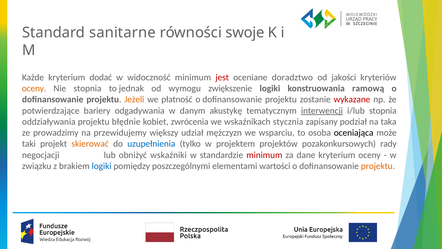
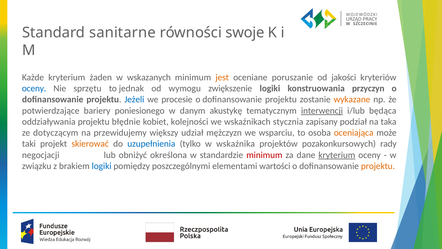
dodać: dodać -> żaden
widoczność: widoczność -> wskazanych
jest colour: red -> orange
doradztwo: doradztwo -> poruszanie
oceny at (34, 88) colour: orange -> blue
Nie stopnia: stopnia -> sprzętu
ramową: ramową -> przyczyn
Jeżeli colour: orange -> blue
płatność: płatność -> procesie
wykazane colour: red -> orange
odgadywania: odgadywania -> poniesionego
i/lub stopnia: stopnia -> będąca
zwrócenia: zwrócenia -> kolejności
prowadzimy: prowadzimy -> dotyczącym
oceniająca colour: black -> orange
projektem: projektem -> wskaźnika
wskaźniki: wskaźniki -> określona
kryterium at (337, 155) underline: none -> present
